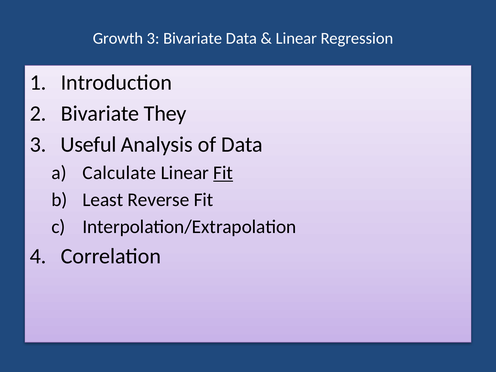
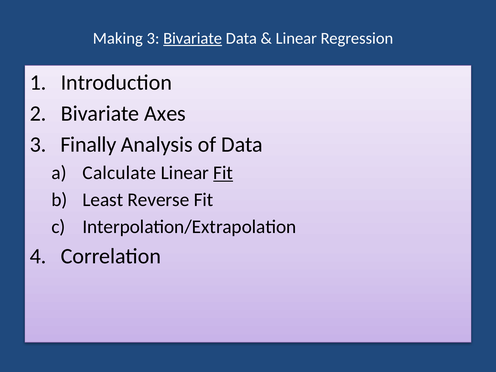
Growth: Growth -> Making
Bivariate at (193, 38) underline: none -> present
They: They -> Axes
Useful: Useful -> Finally
